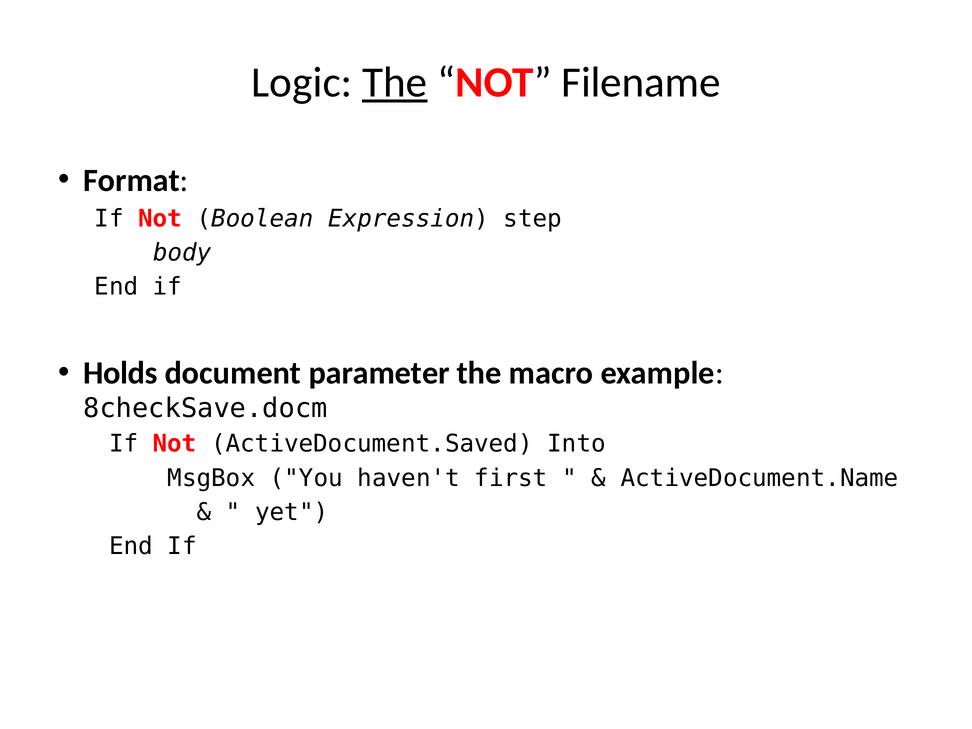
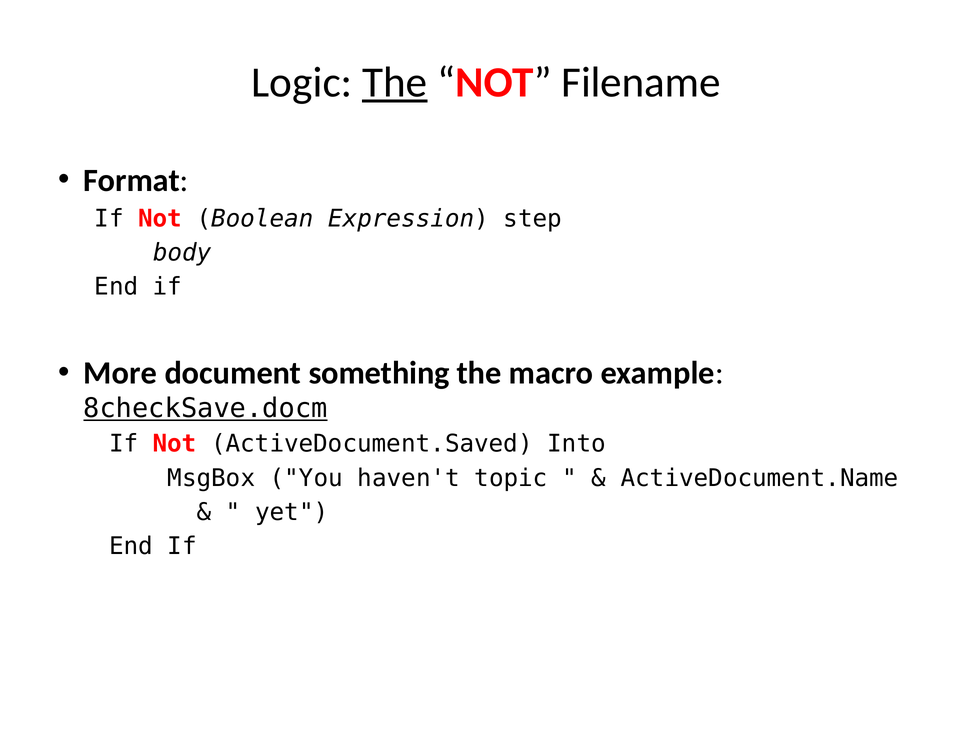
Holds: Holds -> More
parameter: parameter -> something
8checkSave.docm underline: none -> present
first: first -> topic
